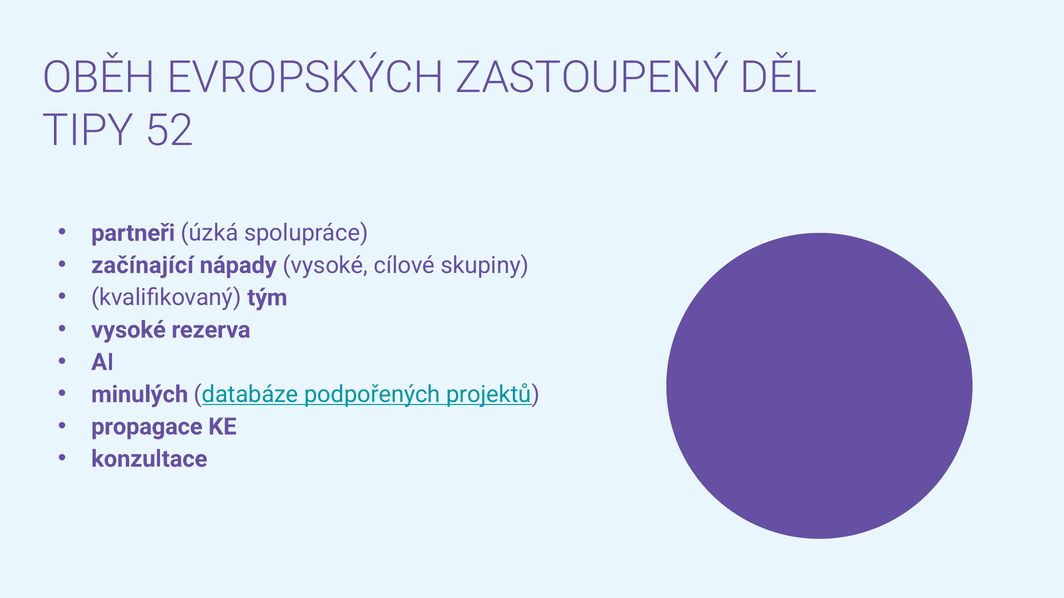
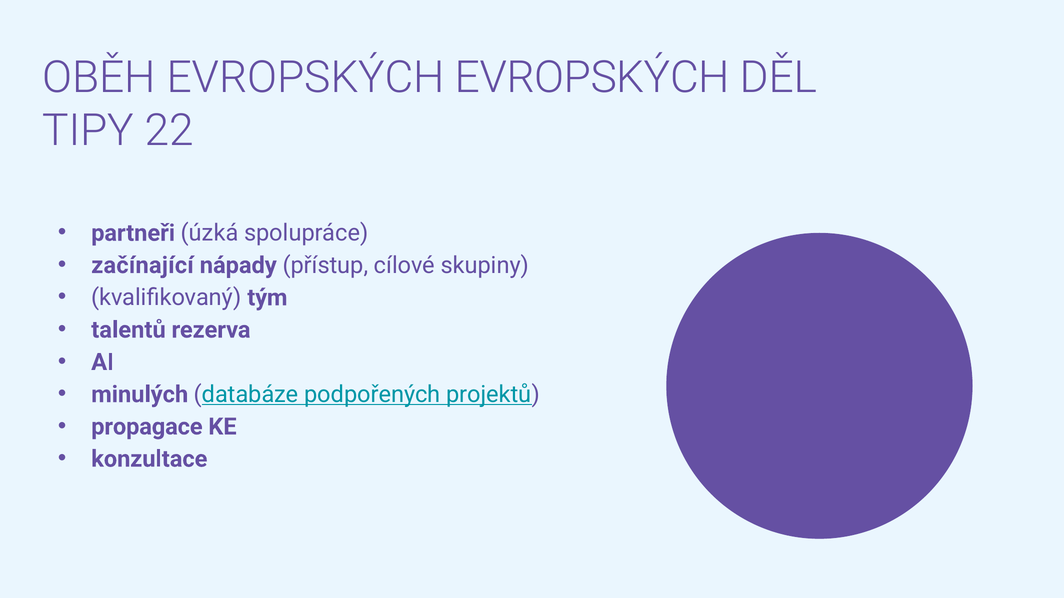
EVROPSKÝCH ZASTOUPENÝ: ZASTOUPENÝ -> EVROPSKÝCH
52: 52 -> 22
nápady vysoké: vysoké -> přístup
vysoké at (129, 330): vysoké -> talentů
